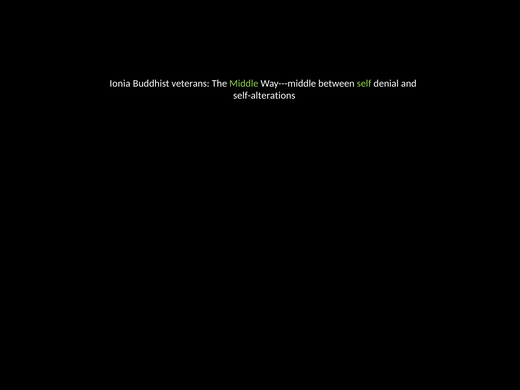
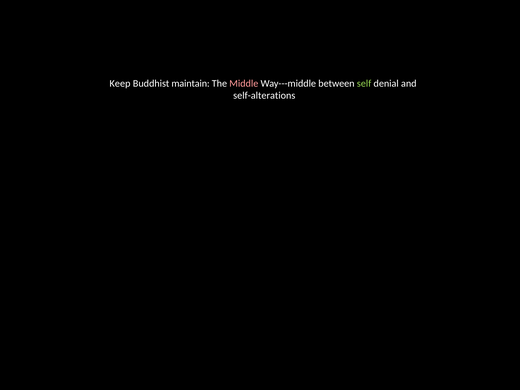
Ionia: Ionia -> Keep
veterans: veterans -> maintain
Middle colour: light green -> pink
